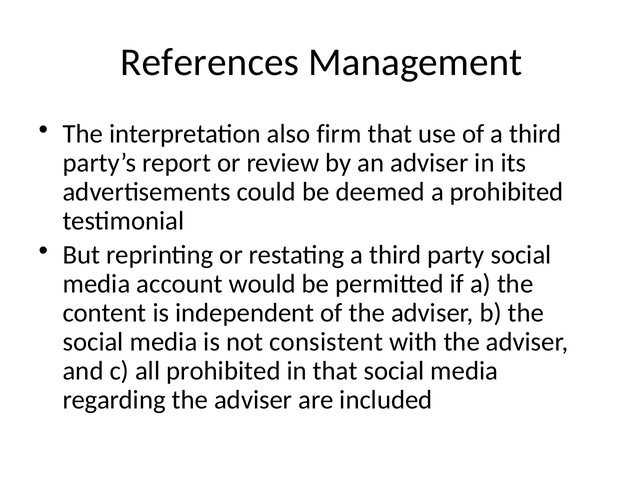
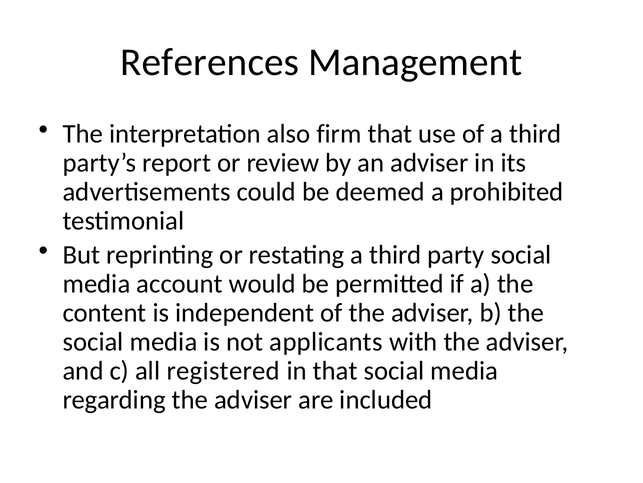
consistent: consistent -> applicants
all prohibited: prohibited -> registered
